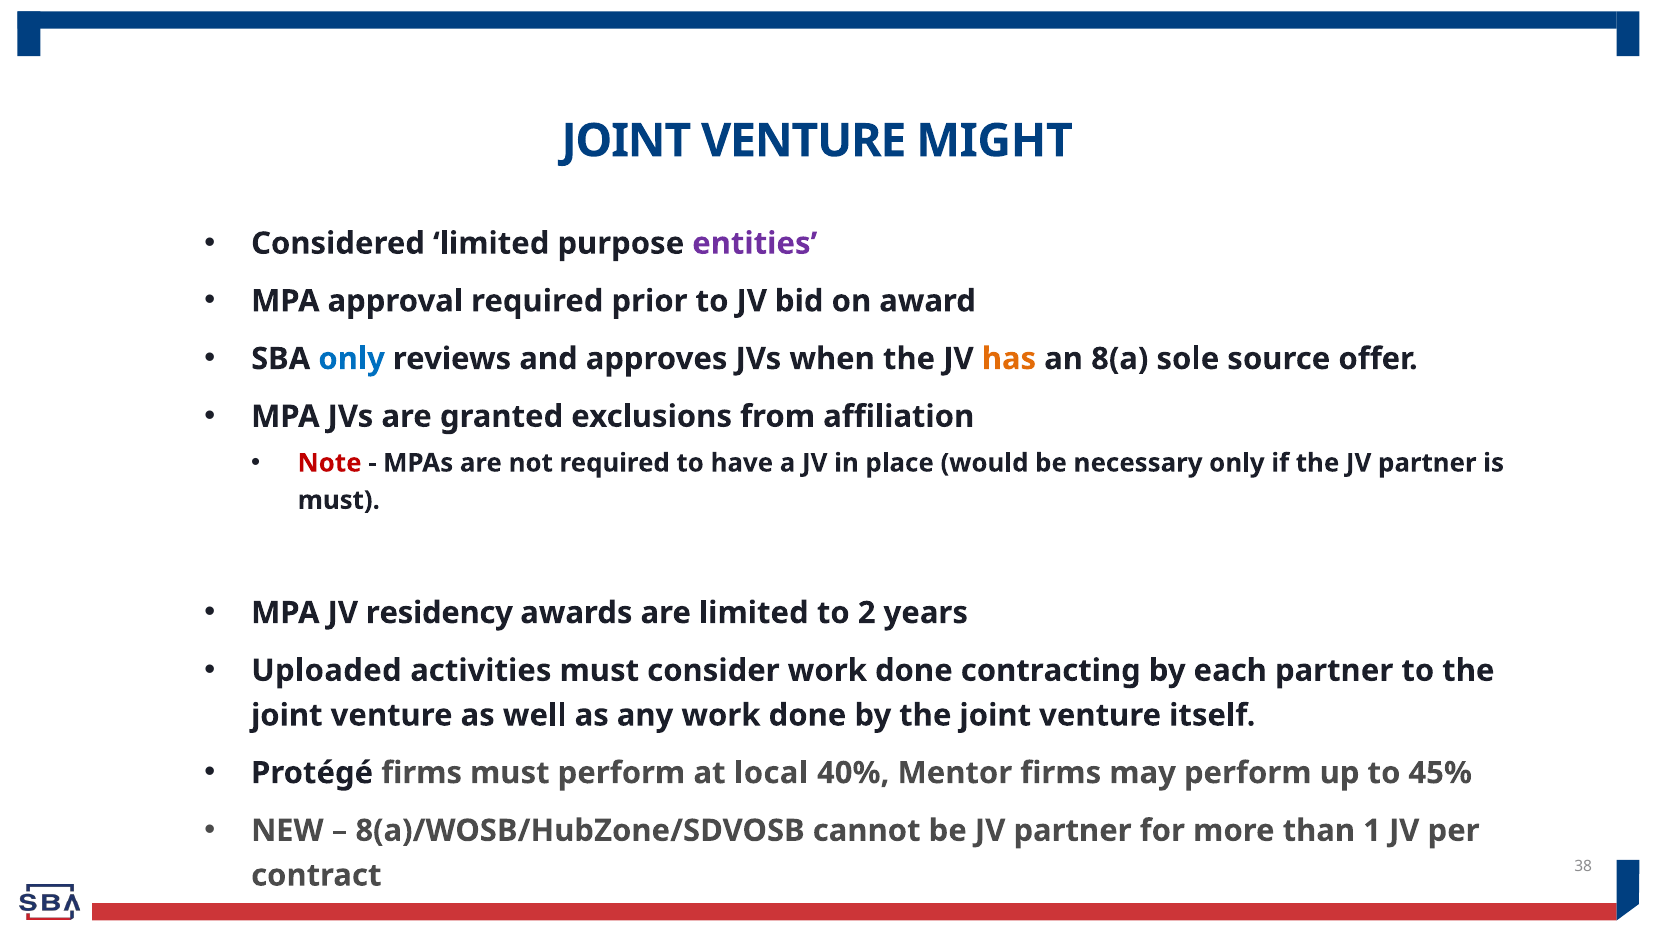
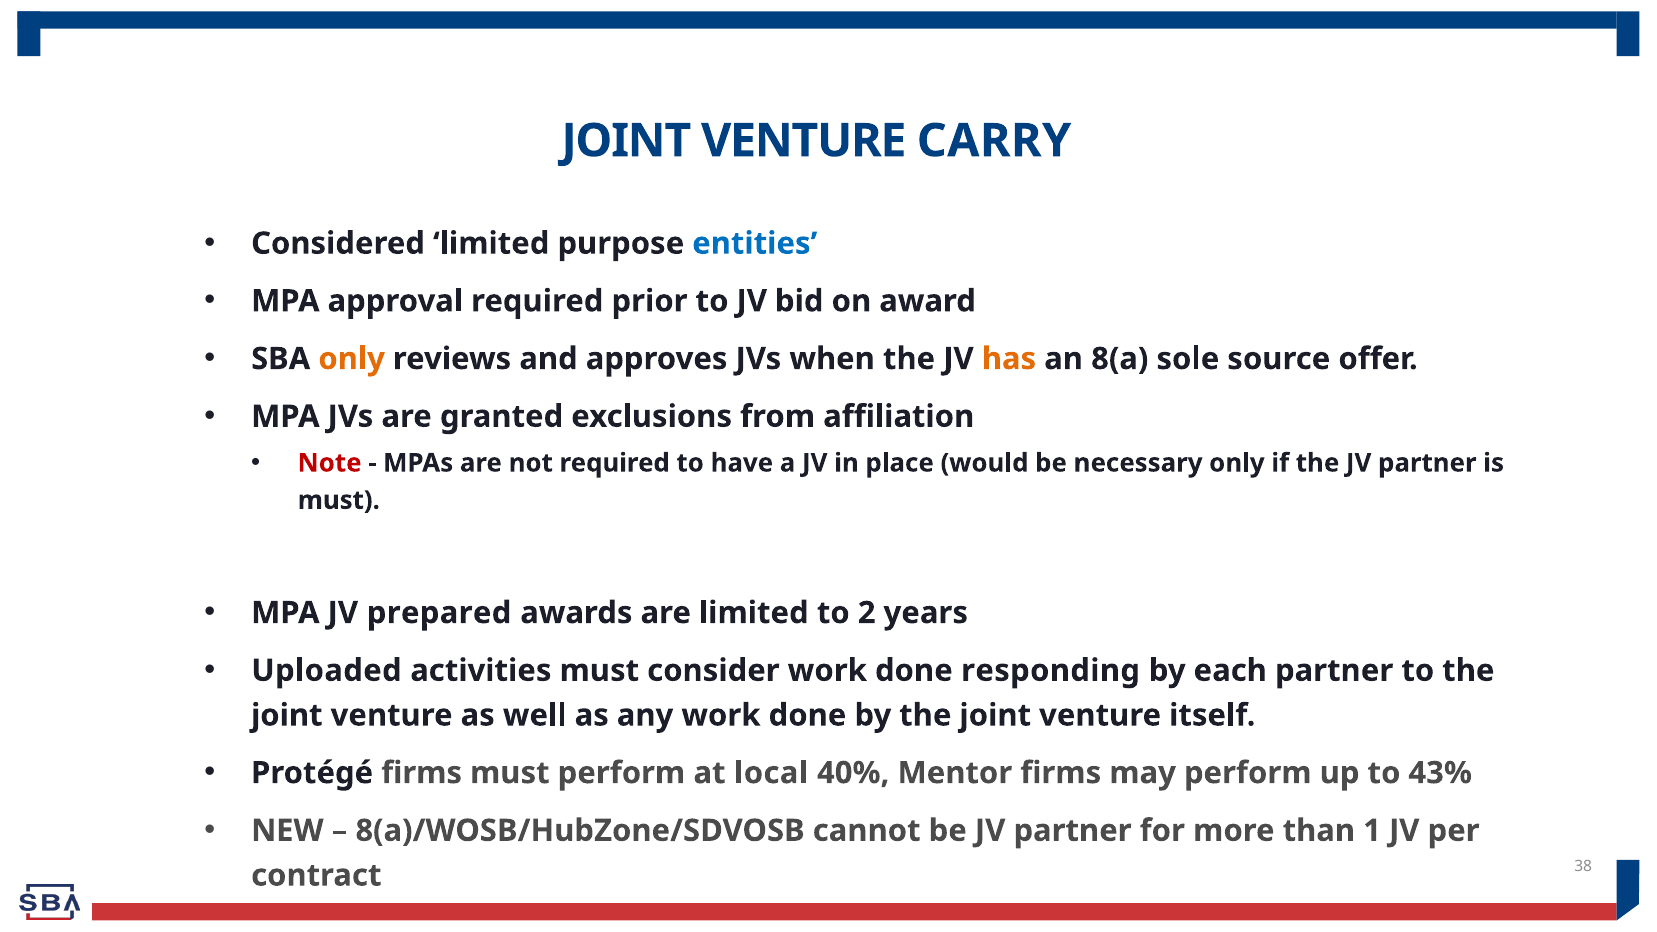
MIGHT: MIGHT -> CARRY
entities colour: purple -> blue
only at (352, 359) colour: blue -> orange
residency: residency -> prepared
contracting: contracting -> responding
45%: 45% -> 43%
